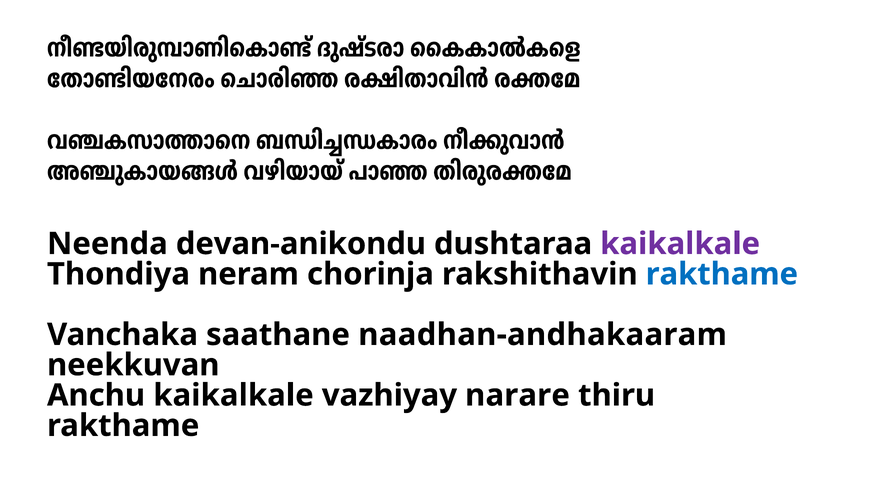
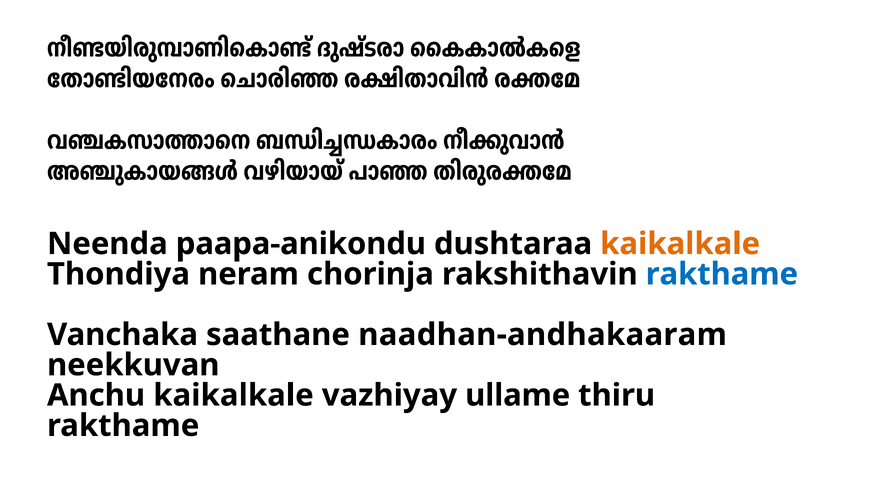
devan-anikondu: devan-anikondu -> paapa-anikondu
kaikalkale at (680, 244) colour: purple -> orange
narare: narare -> ullame
